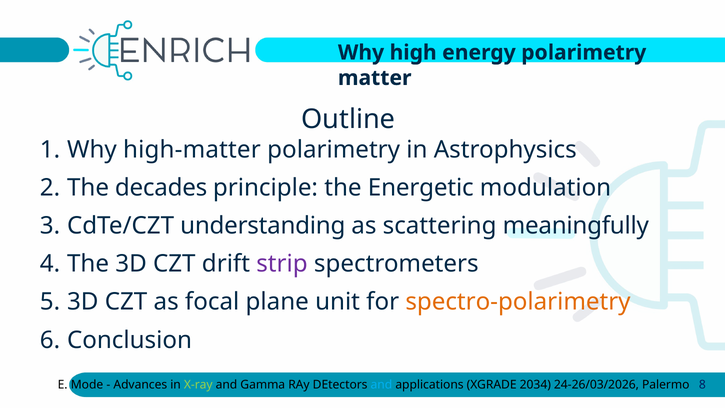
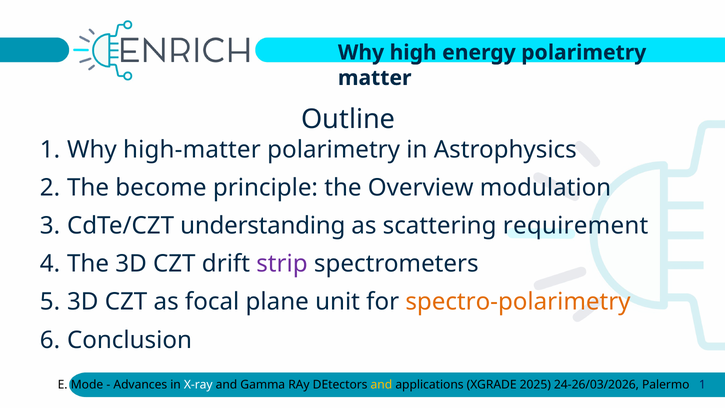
decades: decades -> become
Energetic: Energetic -> Overview
meaningfully: meaningfully -> requirement
X-ray colour: light green -> white
and at (381, 385) colour: light blue -> yellow
2034: 2034 -> 2025
Palermo 8: 8 -> 1
